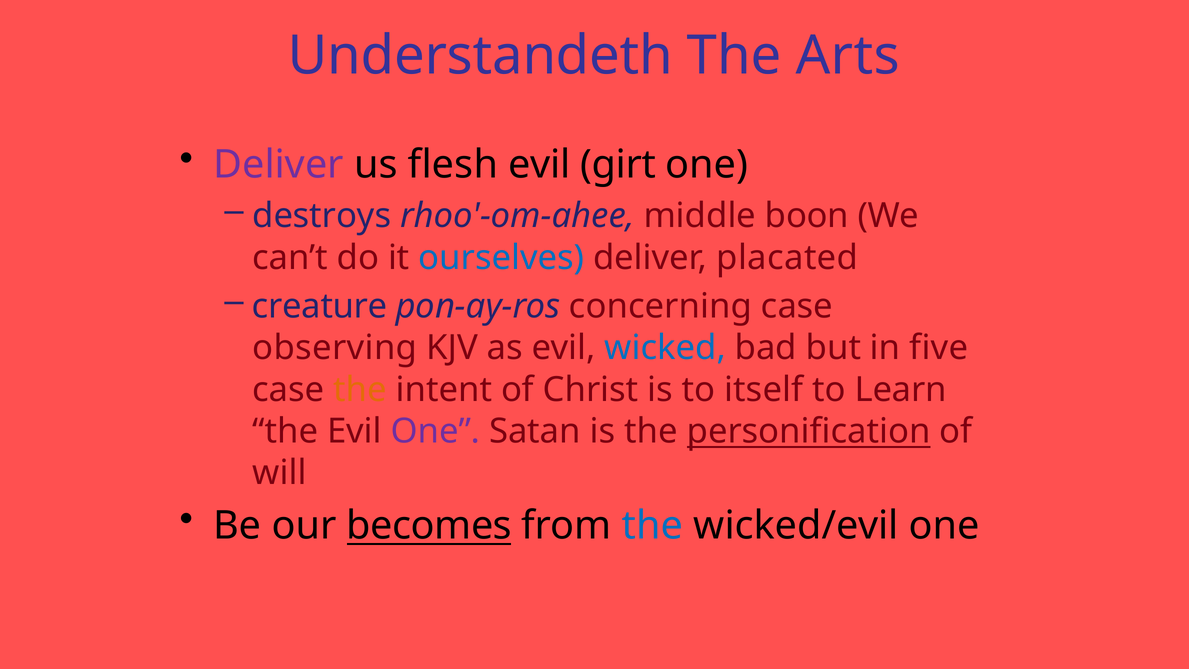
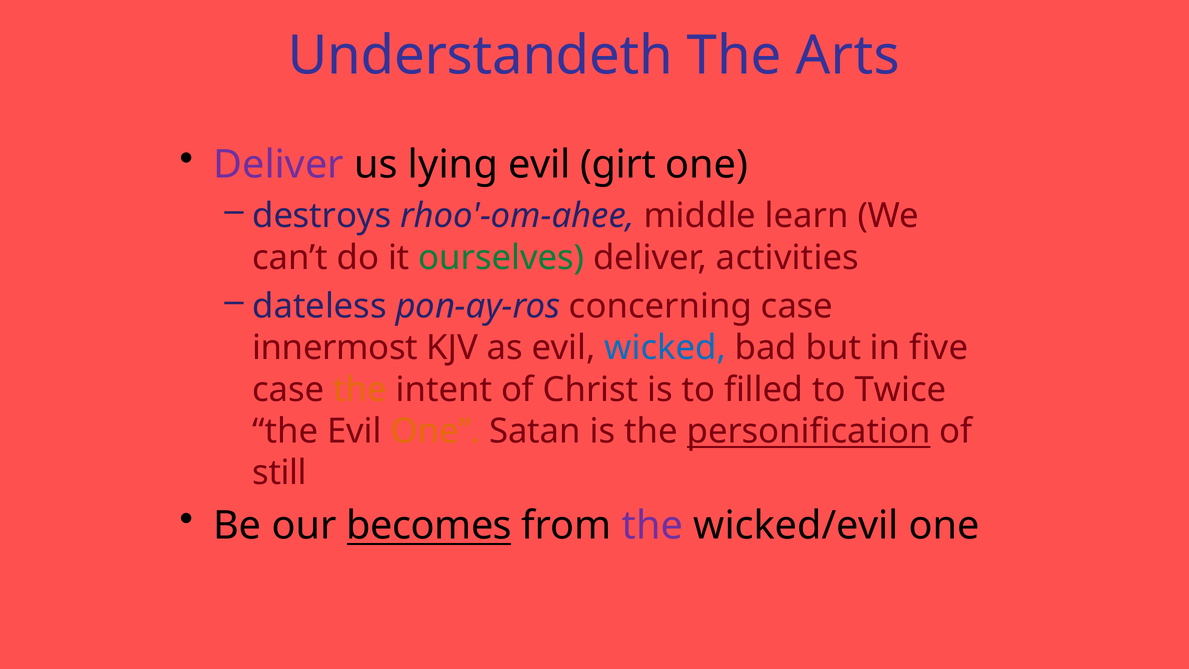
flesh: flesh -> lying
boon: boon -> learn
ourselves colour: blue -> green
placated: placated -> activities
creature: creature -> dateless
observing: observing -> innermost
itself: itself -> filled
Learn: Learn -> Twice
One at (435, 431) colour: purple -> orange
will: will -> still
the at (652, 526) colour: blue -> purple
